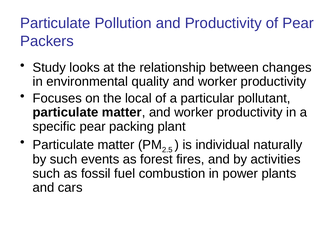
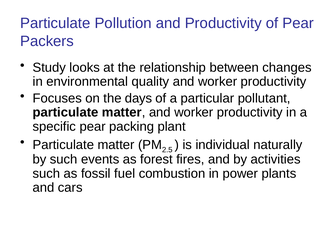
local: local -> days
